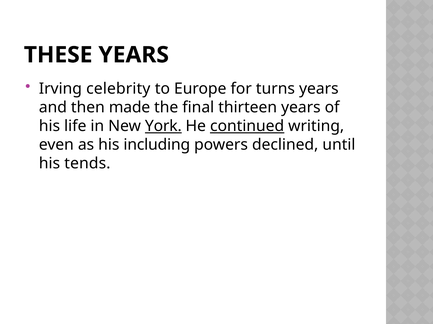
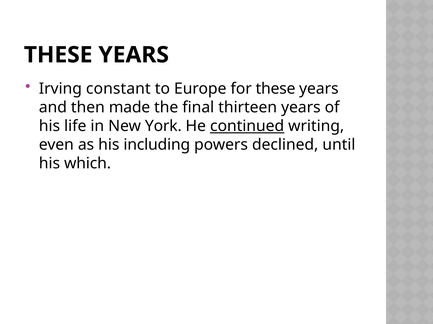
celebrity: celebrity -> constant
for turns: turns -> these
York underline: present -> none
tends: tends -> which
